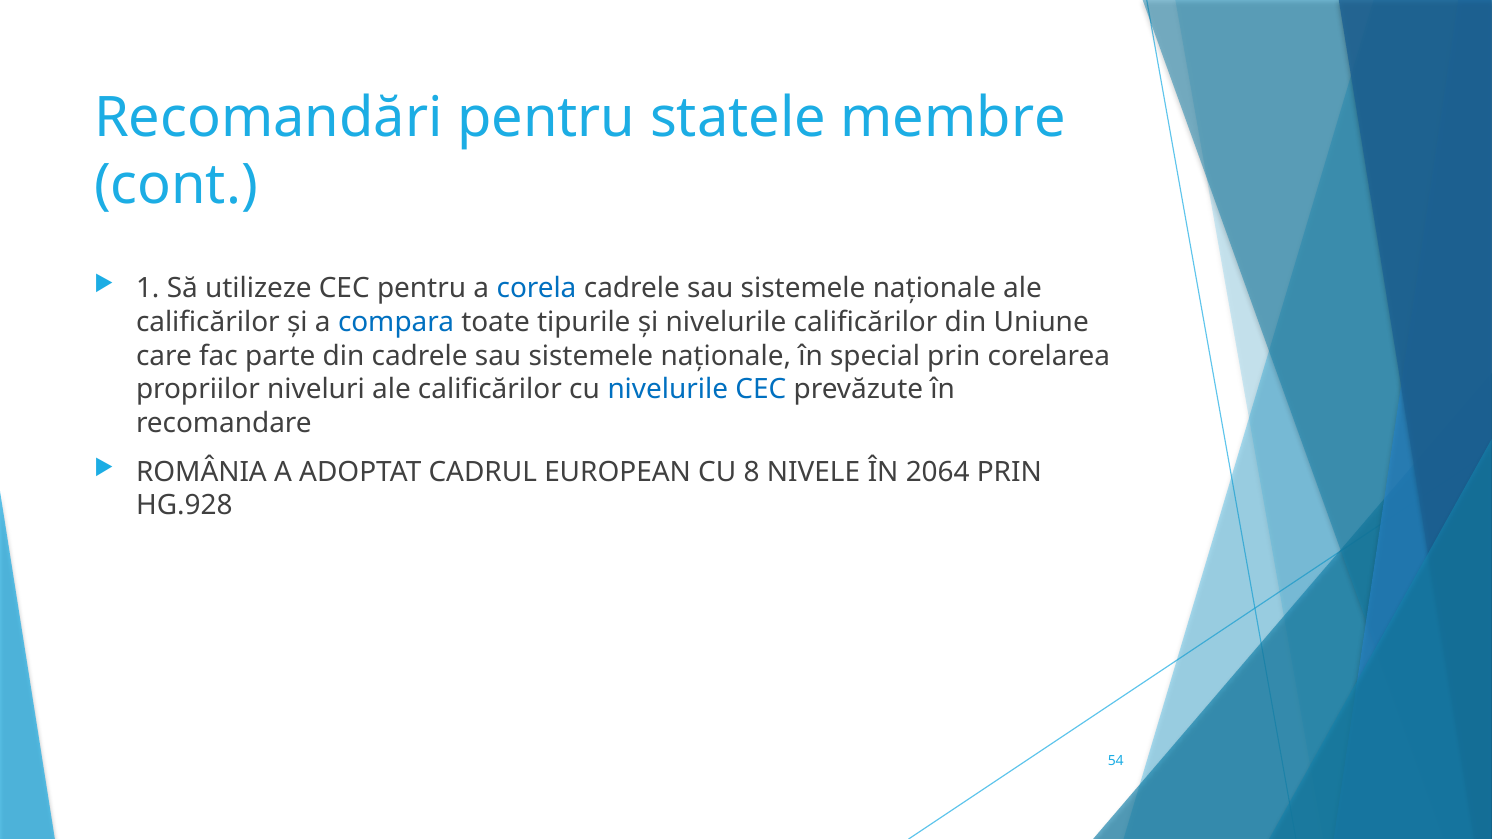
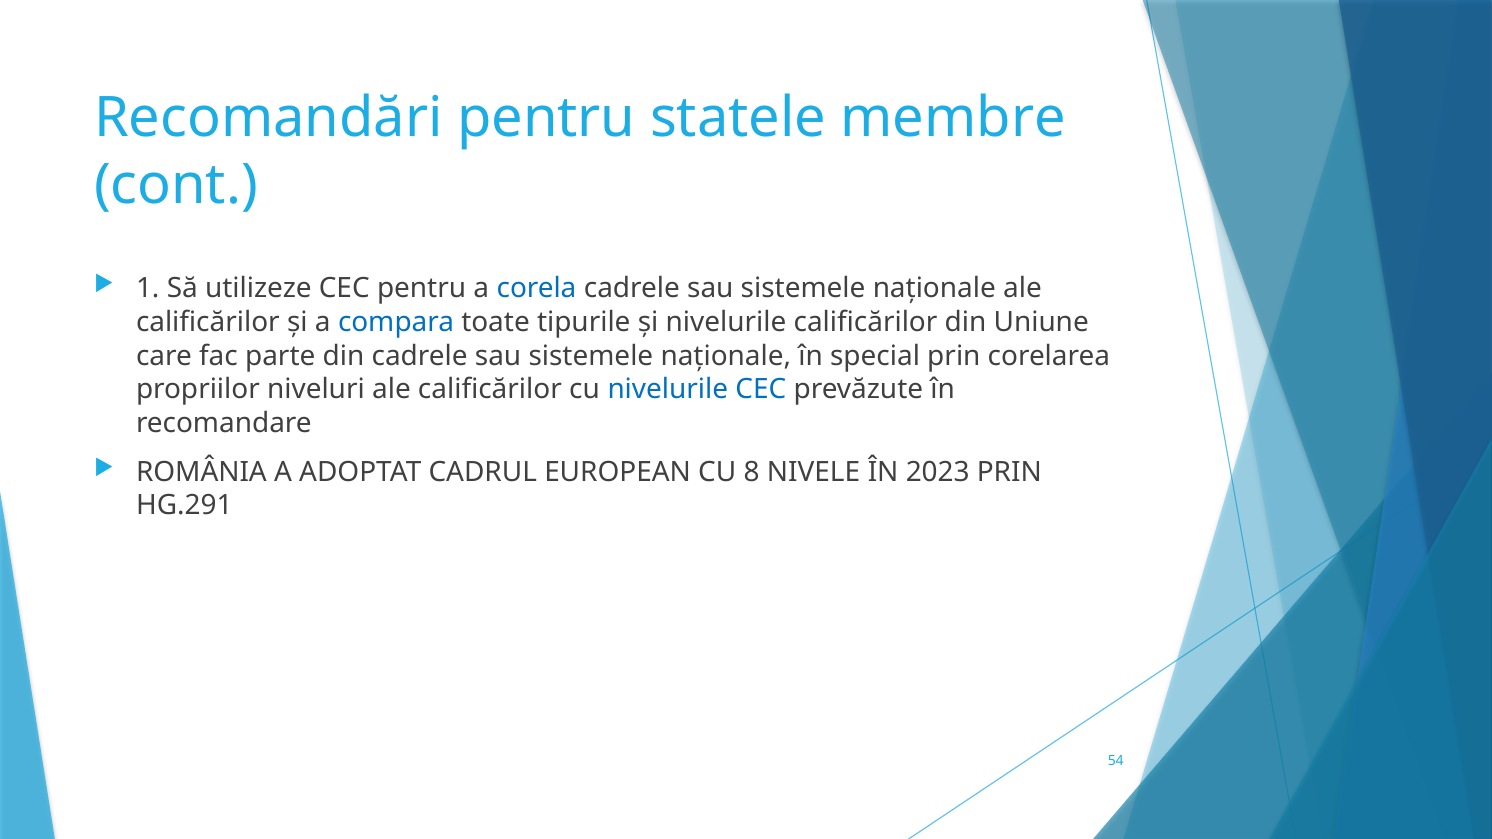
2064: 2064 -> 2023
HG.928: HG.928 -> HG.291
